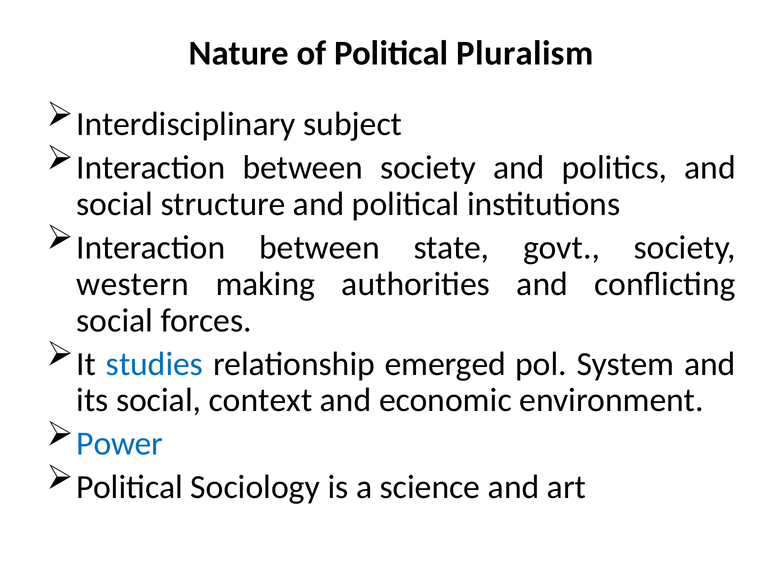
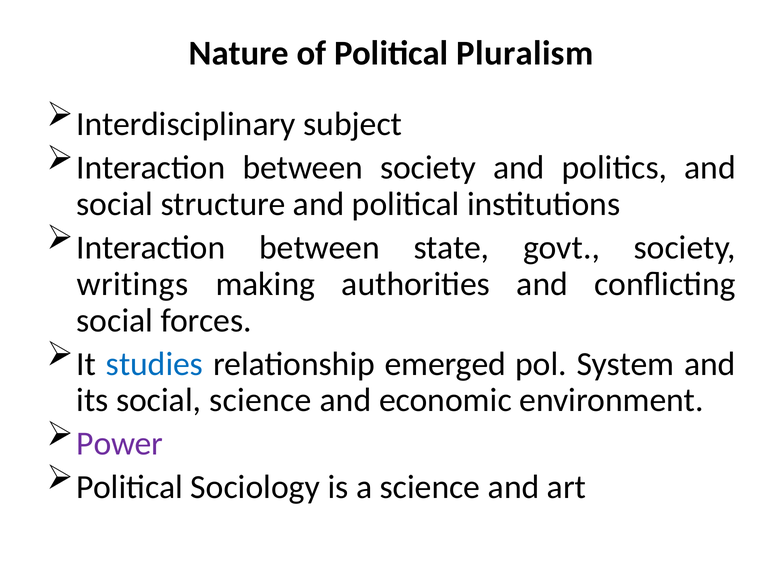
western: western -> writings
social context: context -> science
Power colour: blue -> purple
